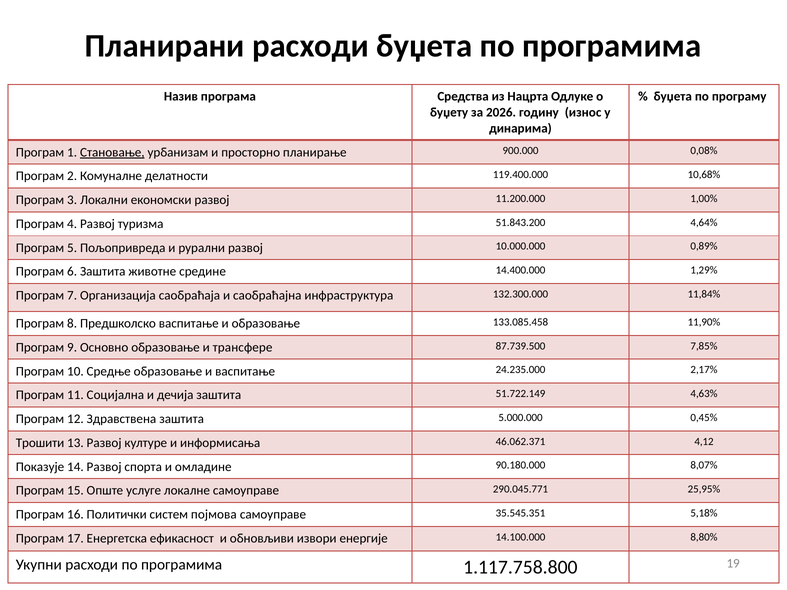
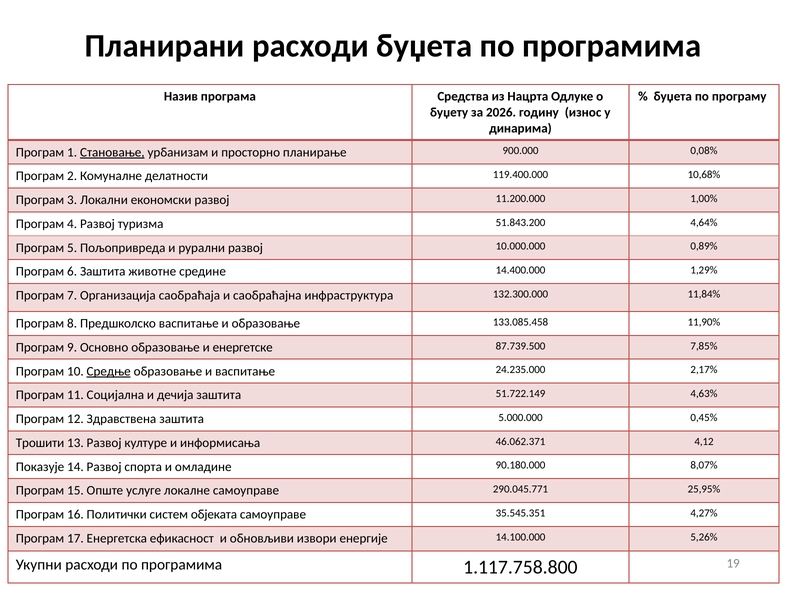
трансфере: трансфере -> енергетске
Средње underline: none -> present
појмова: појмова -> објеката
5,18%: 5,18% -> 4,27%
8,80%: 8,80% -> 5,26%
